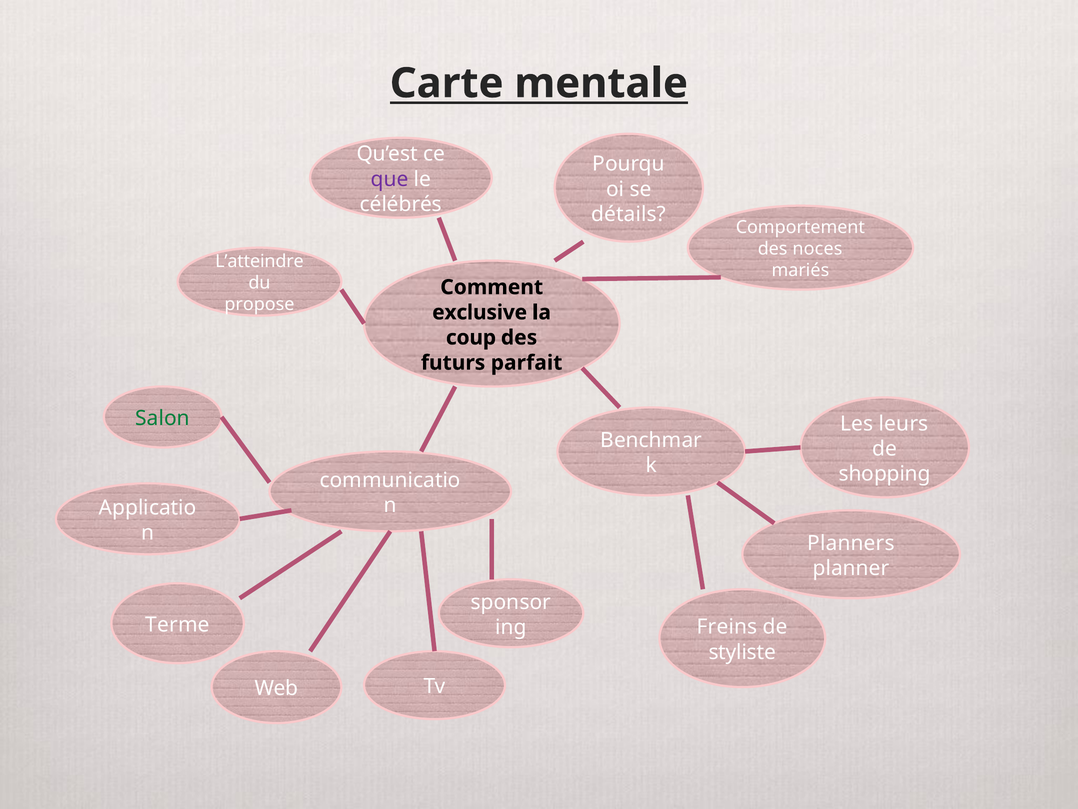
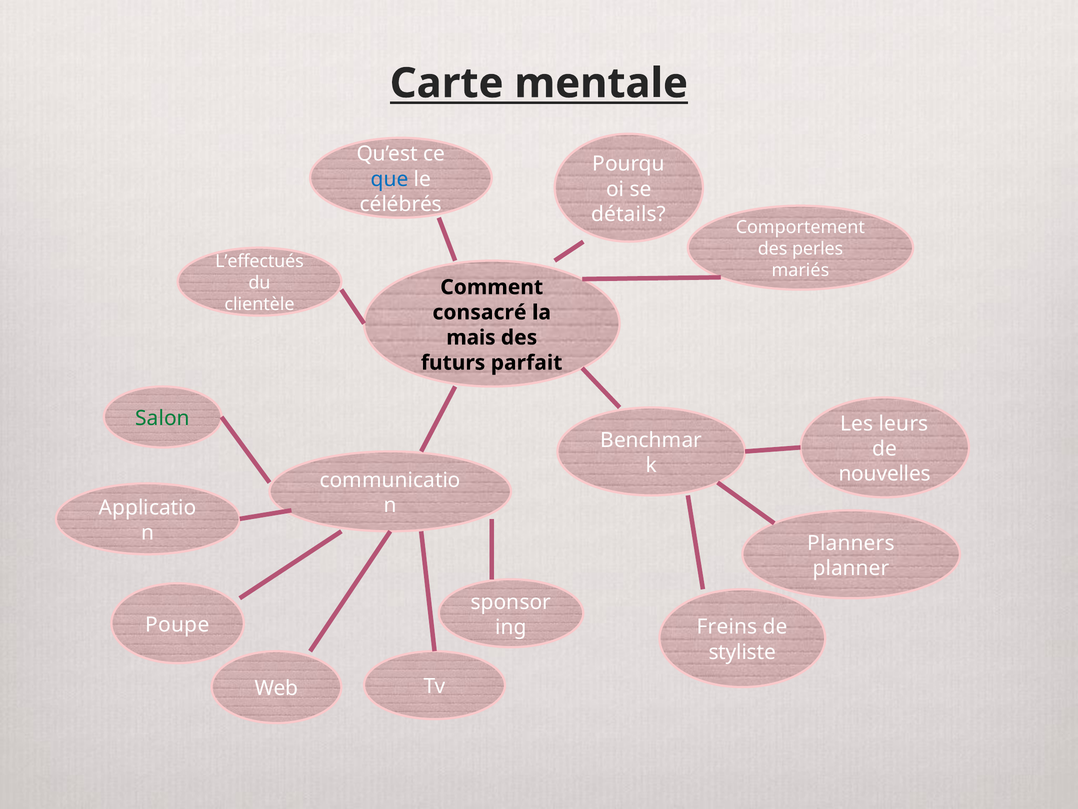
que colour: purple -> blue
noces: noces -> perles
L’atteindre: L’atteindre -> L’effectués
propose: propose -> clientèle
exclusive: exclusive -> consacré
coup: coup -> mais
shopping: shopping -> nouvelles
Terme: Terme -> Poupe
